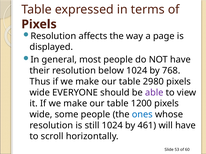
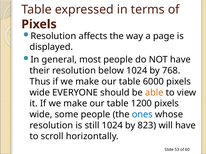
2980: 2980 -> 6000
able colour: purple -> orange
461: 461 -> 823
